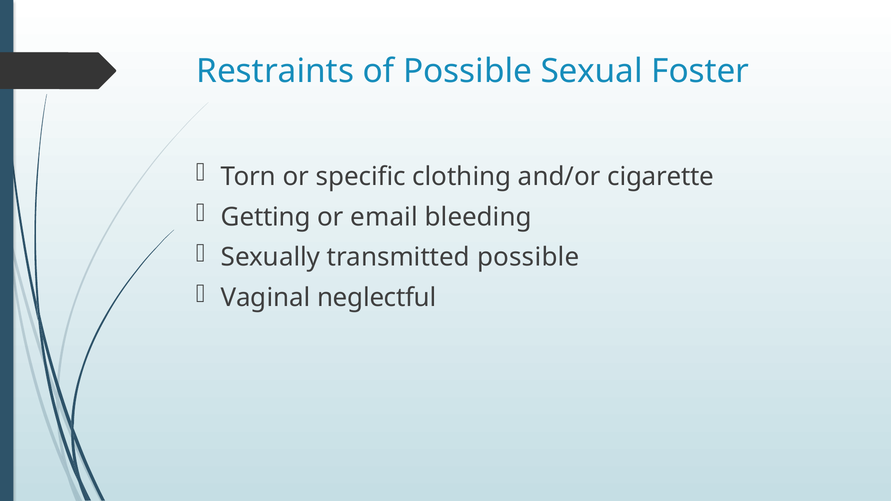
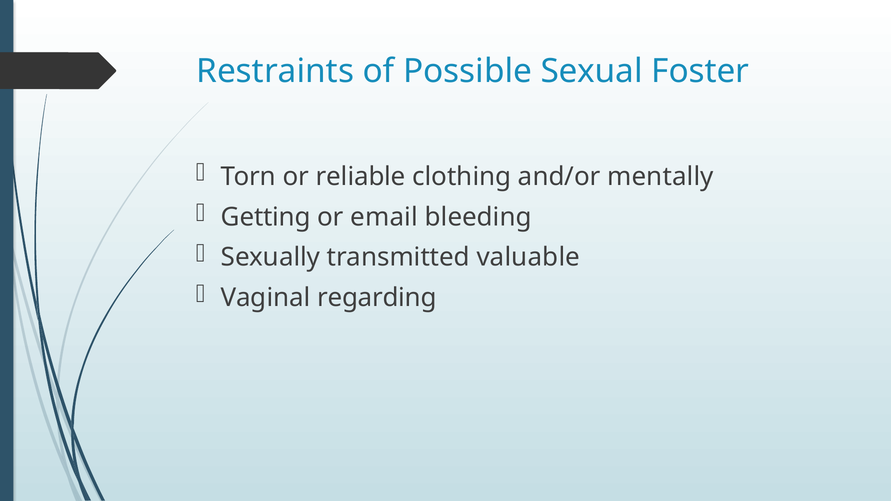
specific: specific -> reliable
cigarette: cigarette -> mentally
transmitted possible: possible -> valuable
neglectful: neglectful -> regarding
